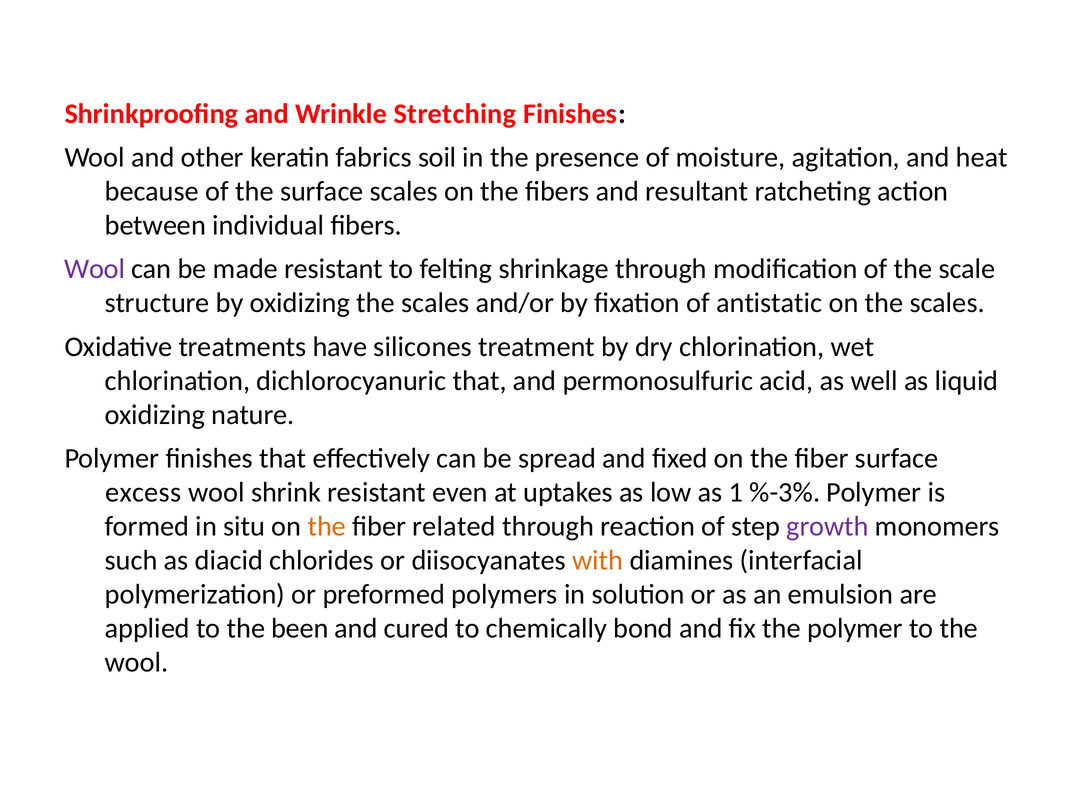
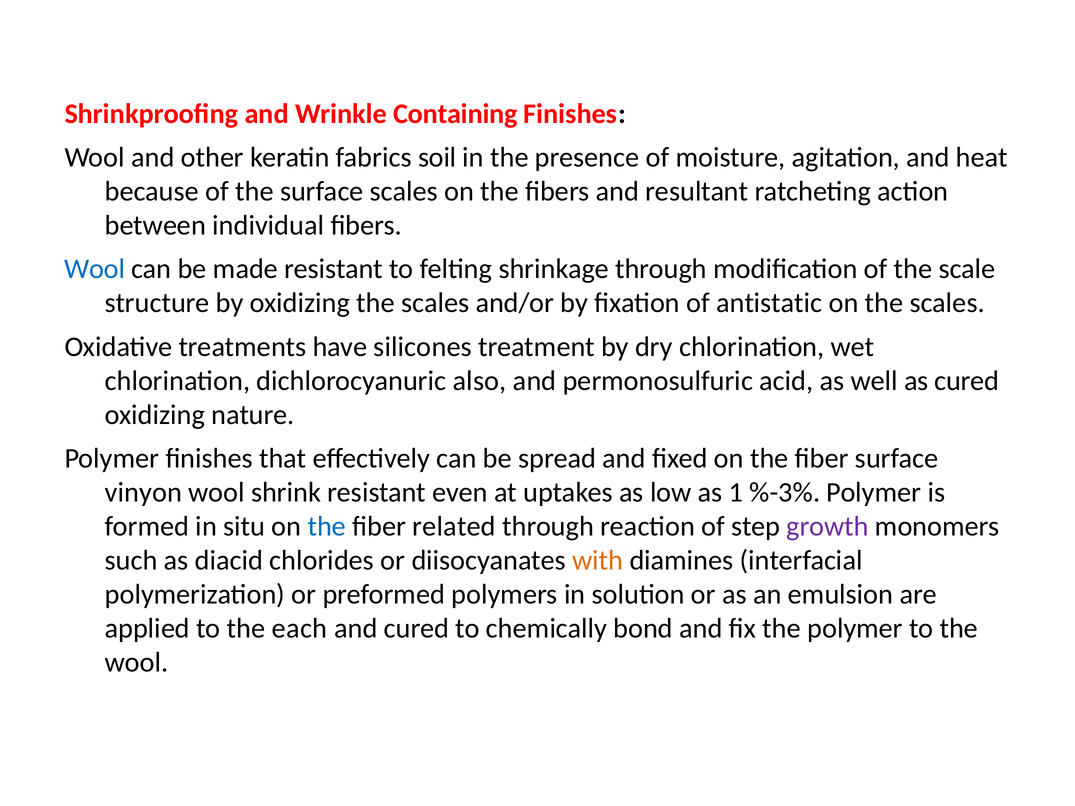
Stretching: Stretching -> Containing
Wool at (95, 269) colour: purple -> blue
dichlorocyanuric that: that -> also
as liquid: liquid -> cured
excess: excess -> vinyon
the at (327, 527) colour: orange -> blue
been: been -> each
